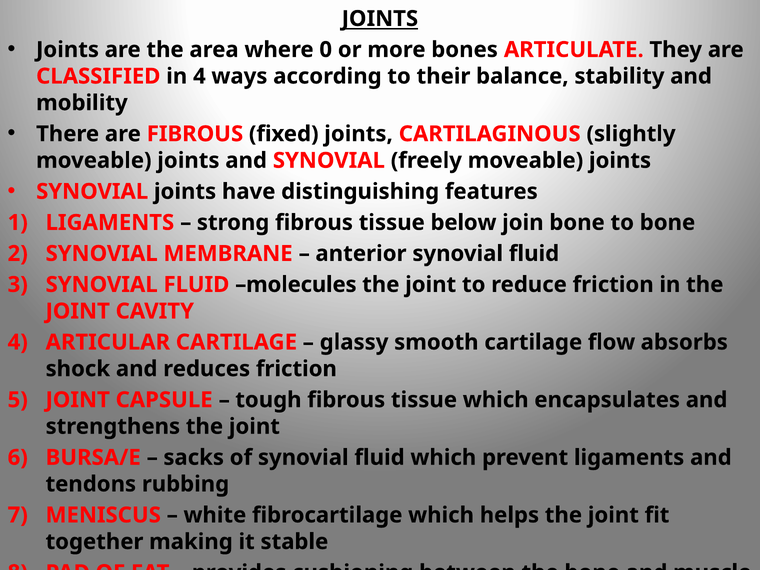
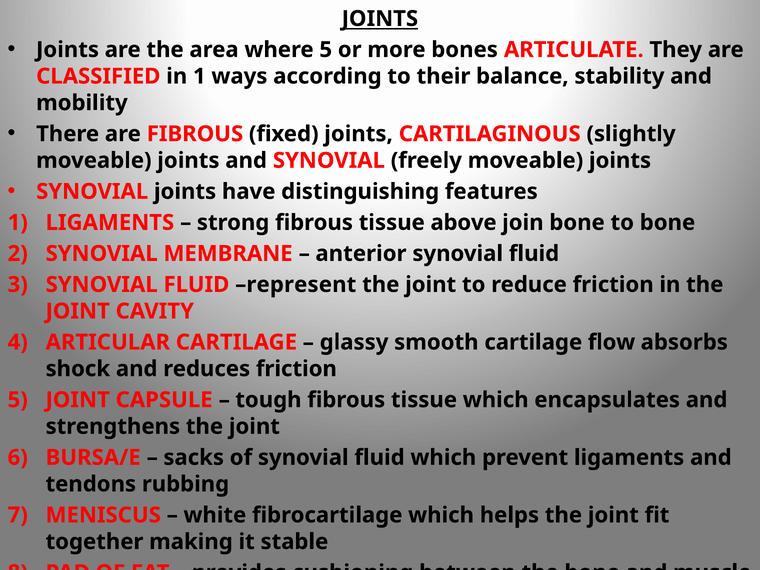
where 0: 0 -> 5
in 4: 4 -> 1
below: below -> above
molecules: molecules -> represent
